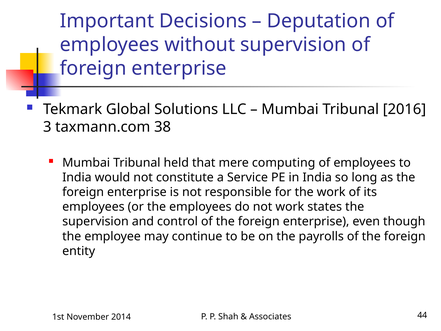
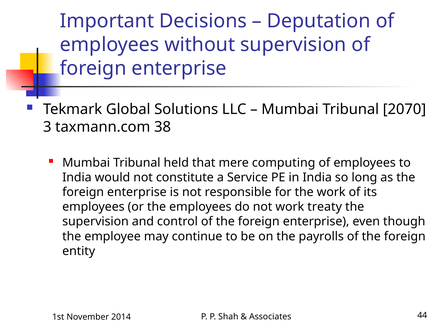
2016: 2016 -> 2070
states: states -> treaty
